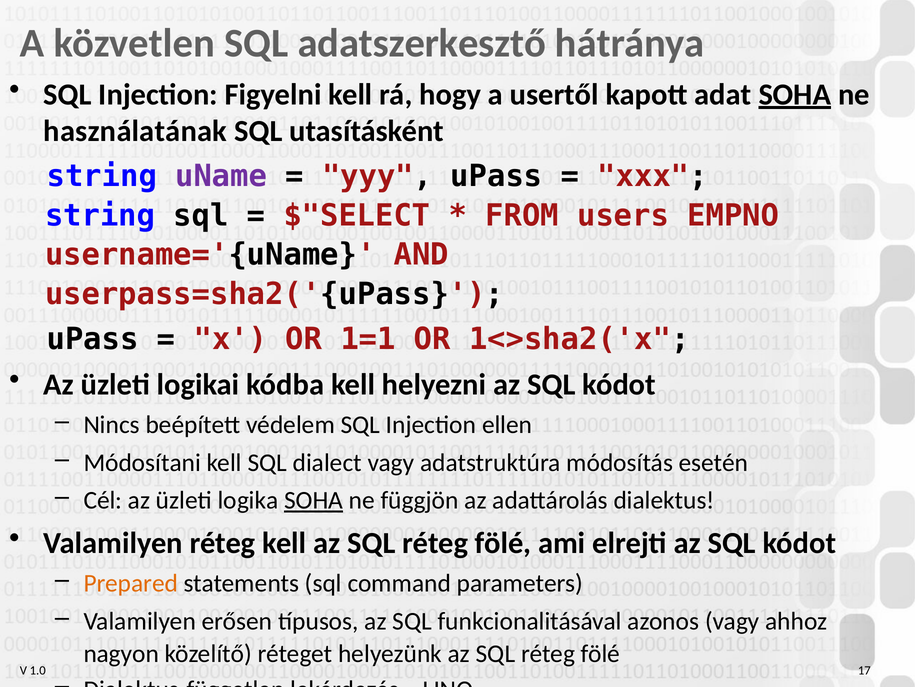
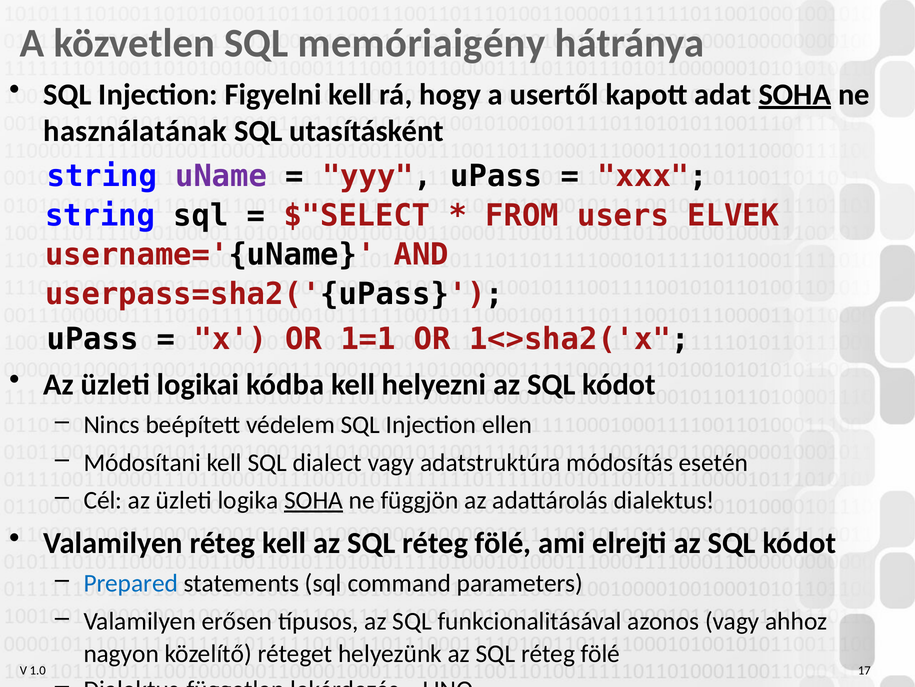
adatszerkesztő: adatszerkesztő -> memóriaigény
EMPNO: EMPNO -> ELVEK
Prepared colour: orange -> blue
